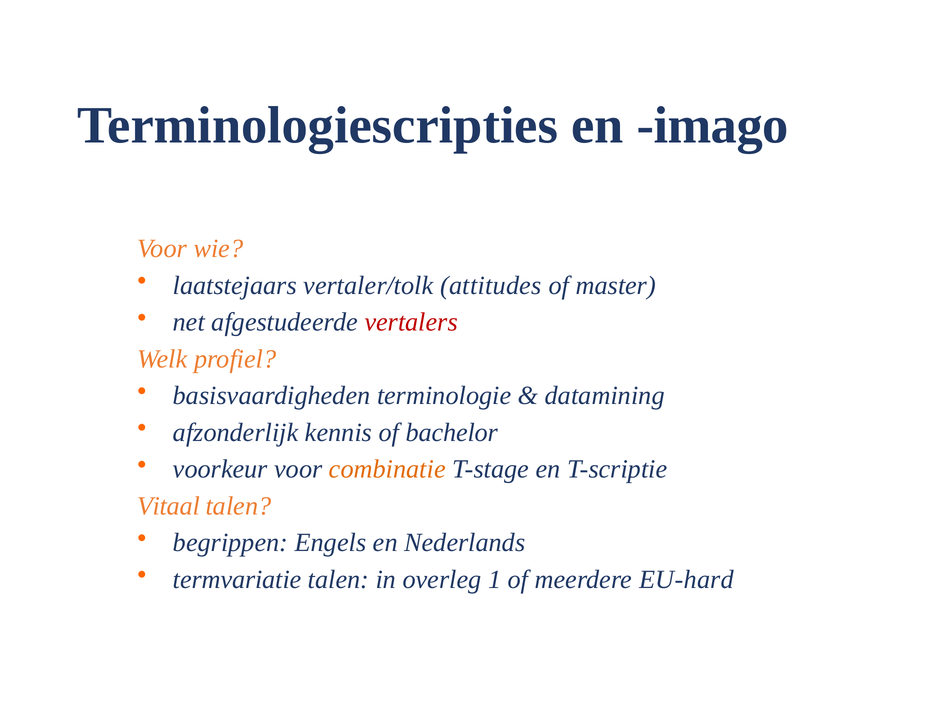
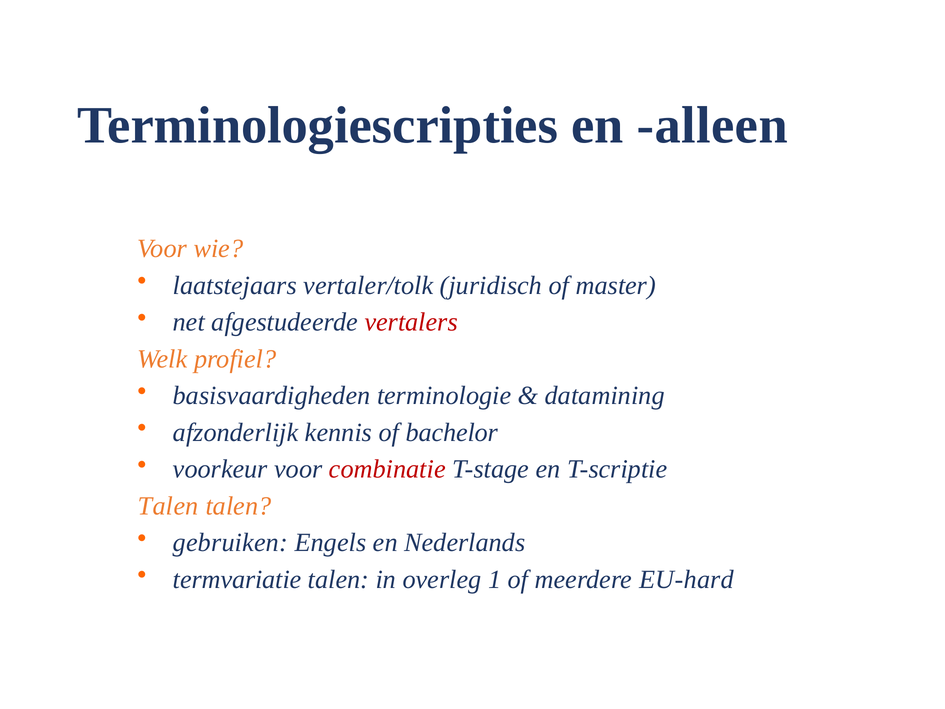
imago: imago -> alleen
attitudes: attitudes -> juridisch
combinatie colour: orange -> red
Vitaal at (168, 506): Vitaal -> Talen
begrippen: begrippen -> gebruiken
